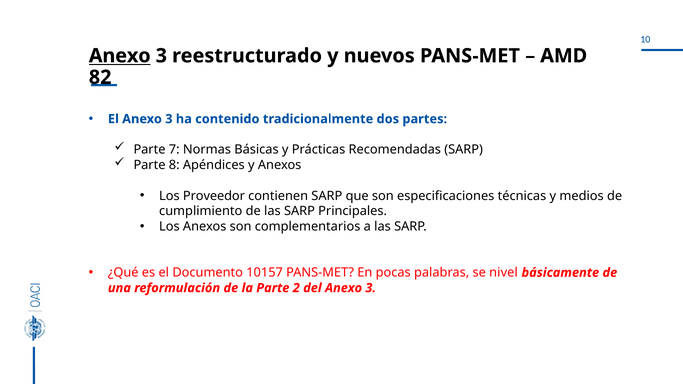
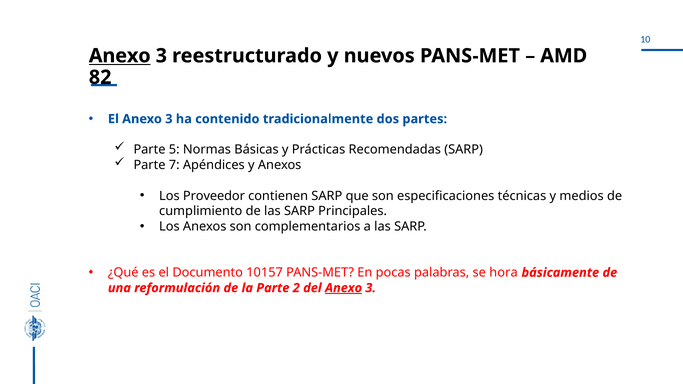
7: 7 -> 5
8: 8 -> 7
nivel: nivel -> hora
Anexo at (344, 288) underline: none -> present
